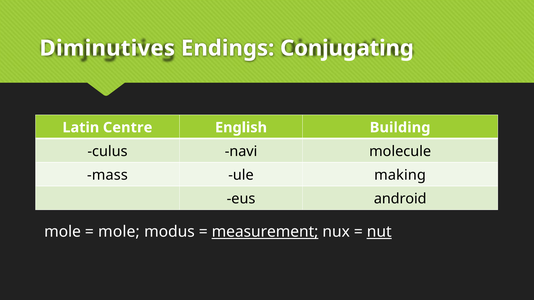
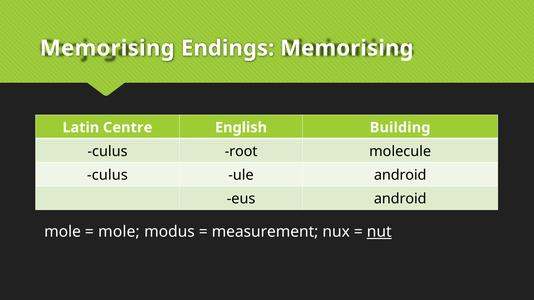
Diminutives at (107, 48): Diminutives -> Memorising
Endings Conjugating: Conjugating -> Memorising
navi: navi -> root
mass at (107, 175): mass -> culus
ule making: making -> android
measurement underline: present -> none
